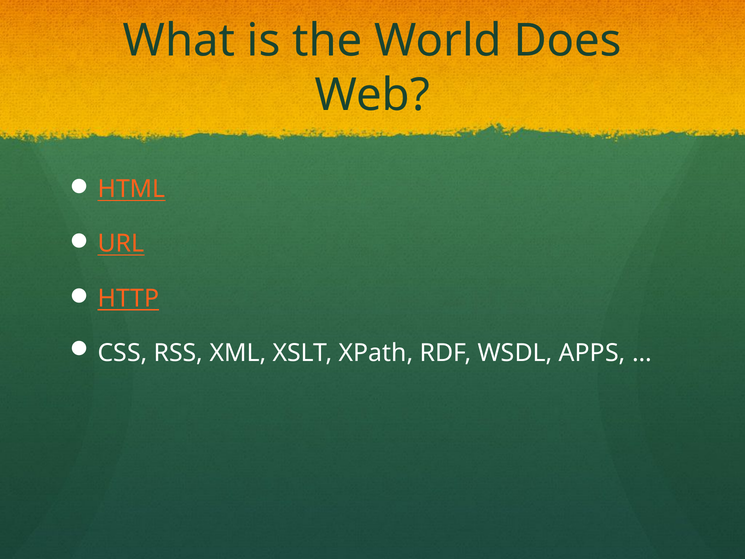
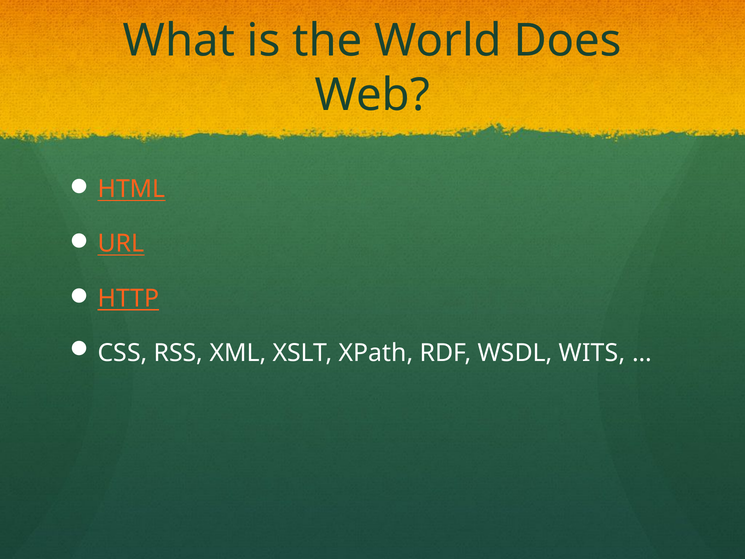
APPS: APPS -> WITS
